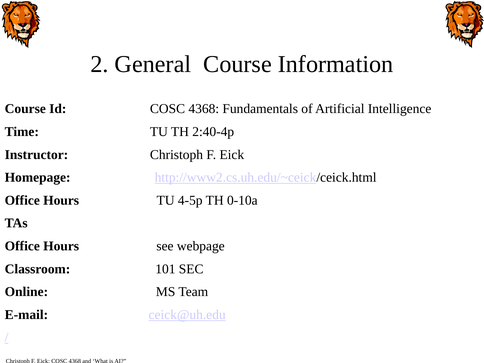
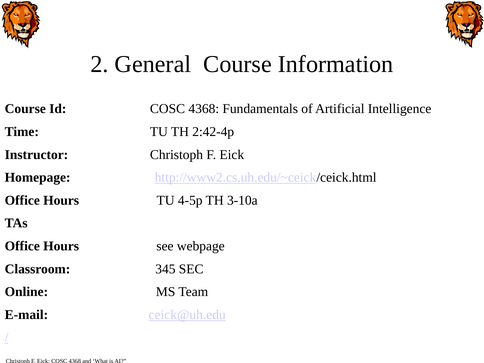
2:40-4p: 2:40-4p -> 2:42-4p
0-10a: 0-10a -> 3-10a
101: 101 -> 345
